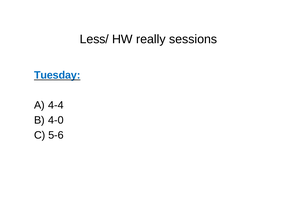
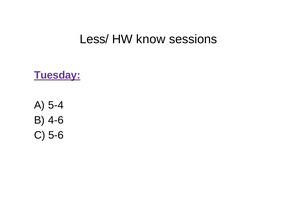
really: really -> know
Tuesday colour: blue -> purple
4-4: 4-4 -> 5-4
4-0: 4-0 -> 4-6
